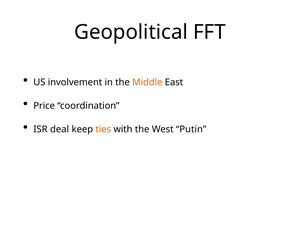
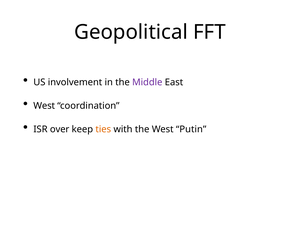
Middle colour: orange -> purple
Price at (44, 106): Price -> West
deal: deal -> over
